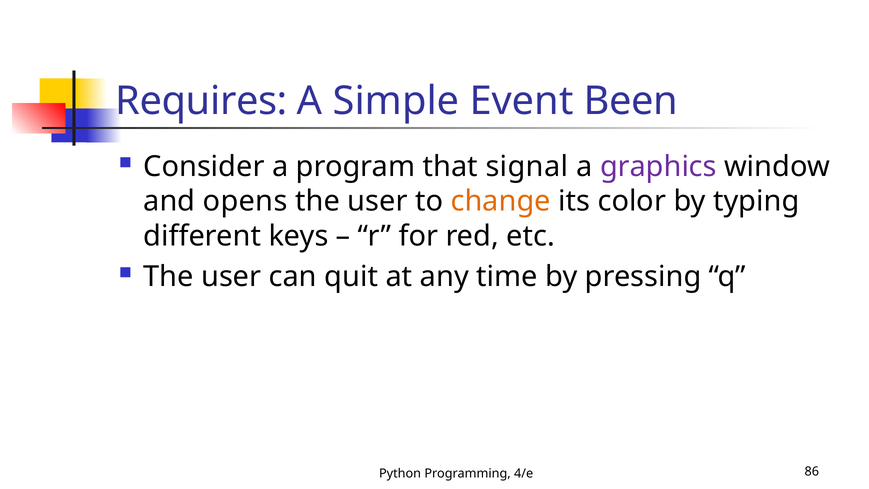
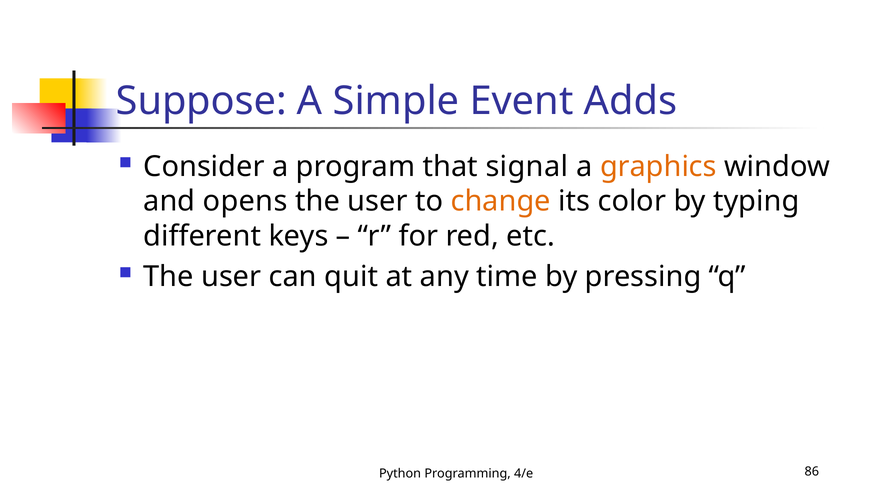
Requires: Requires -> Suppose
Been: Been -> Adds
graphics colour: purple -> orange
